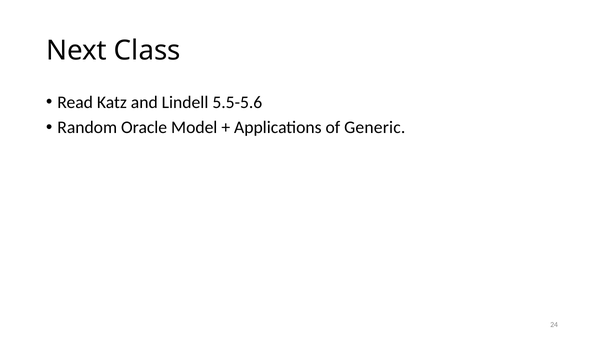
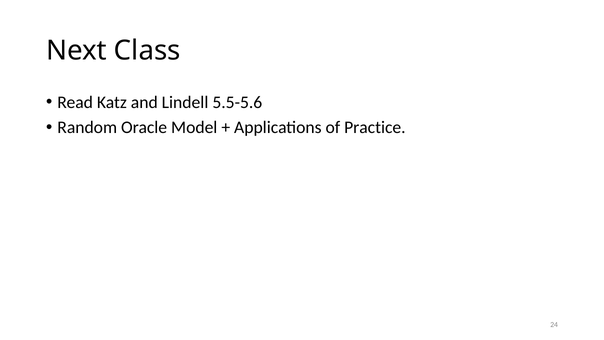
Generic: Generic -> Practice
